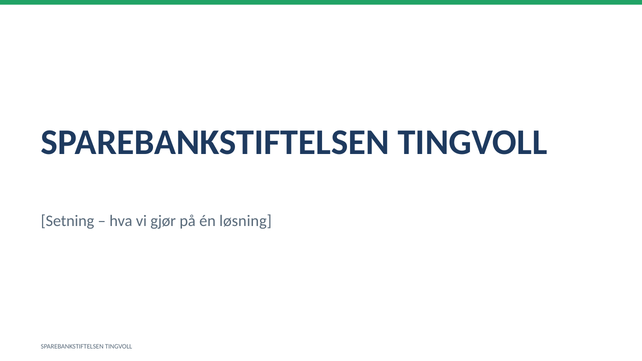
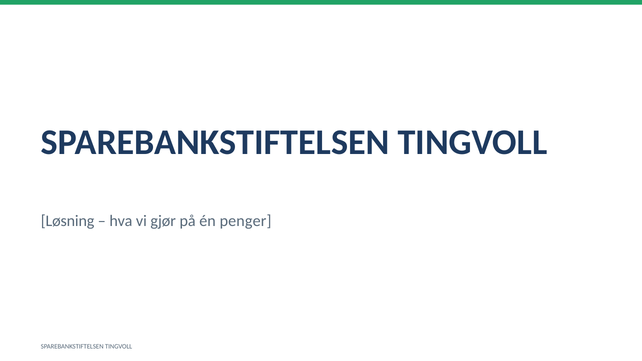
Setning: Setning -> Løsning
løsning: løsning -> penger
